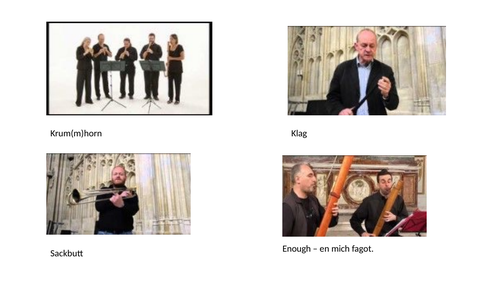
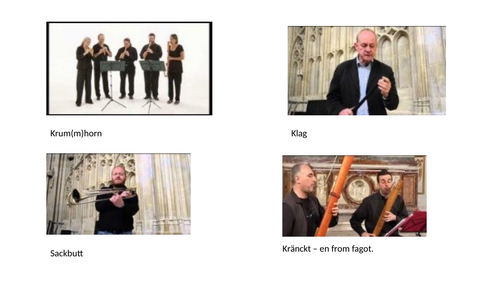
Enough: Enough -> Kränckt
mich: mich -> from
